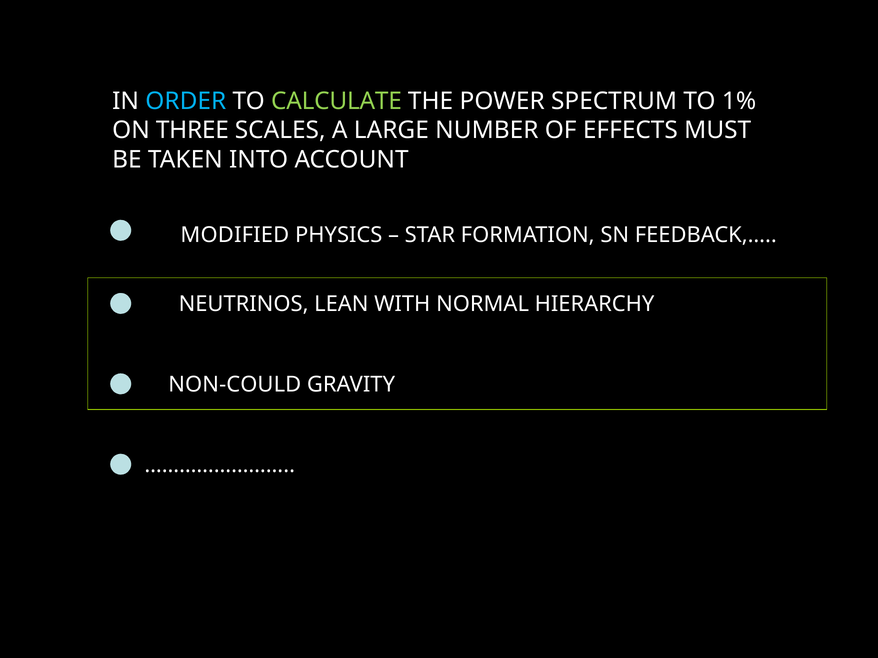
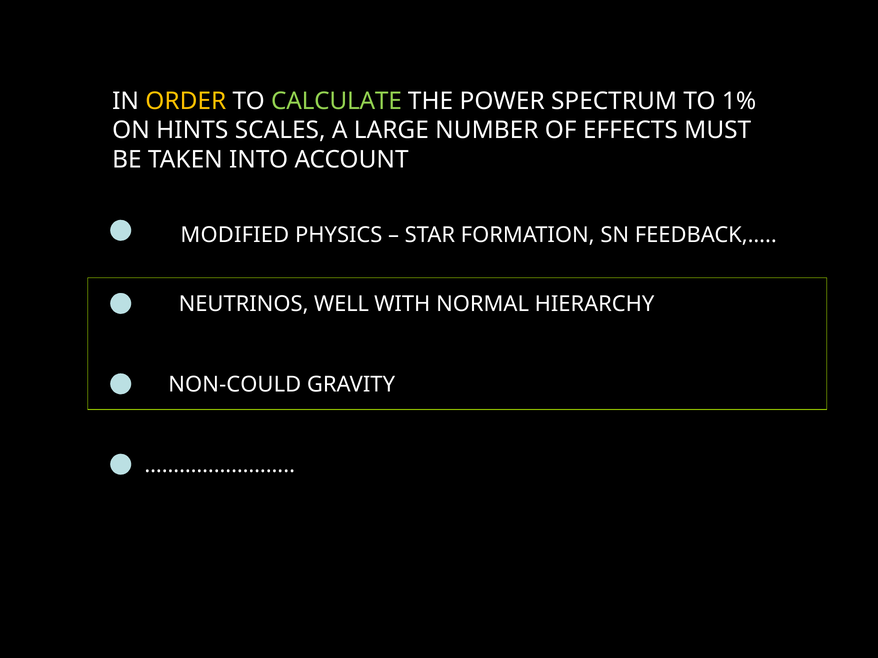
ORDER colour: light blue -> yellow
THREE: THREE -> HINTS
LEAN: LEAN -> WELL
